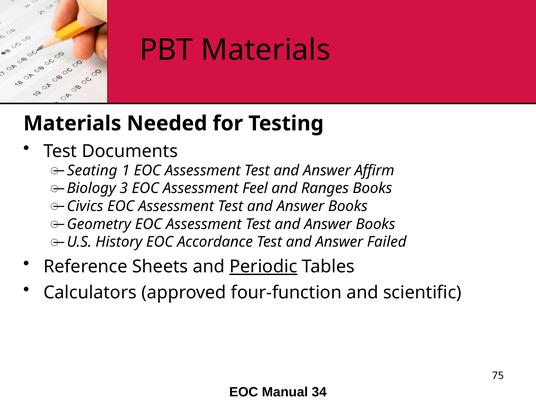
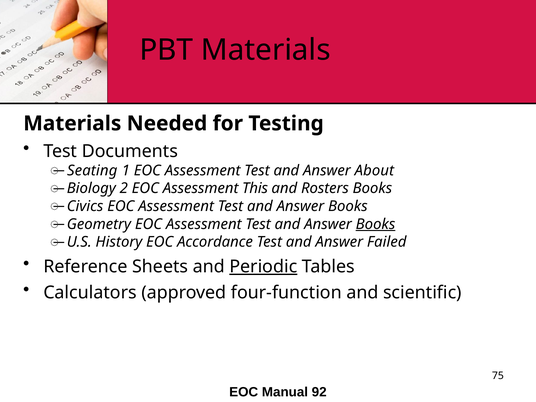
Affirm: Affirm -> About
3: 3 -> 2
Feel: Feel -> This
Ranges: Ranges -> Rosters
Books at (376, 224) underline: none -> present
34: 34 -> 92
